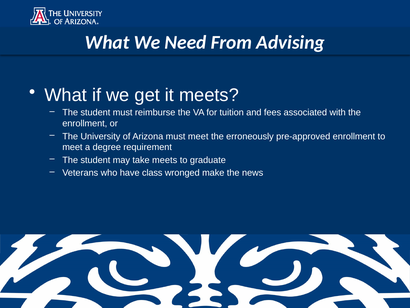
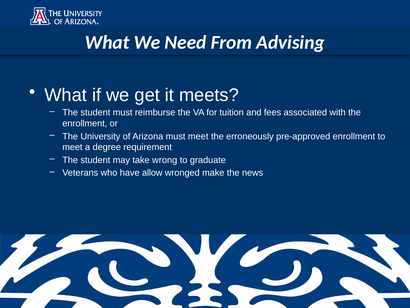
take meets: meets -> wrong
class: class -> allow
